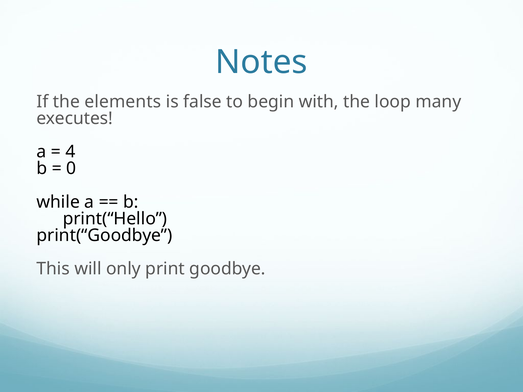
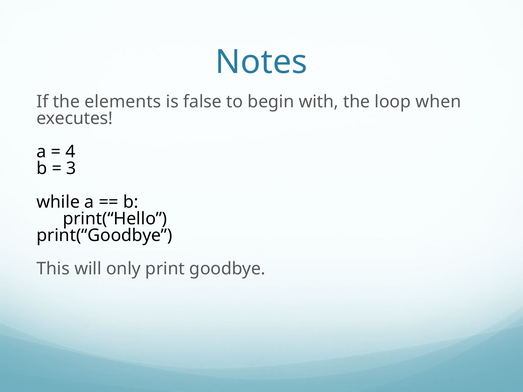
many: many -> when
0: 0 -> 3
